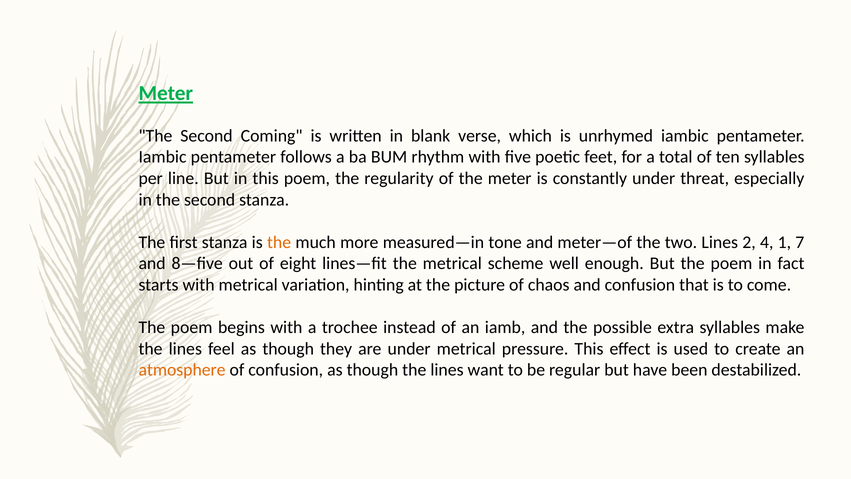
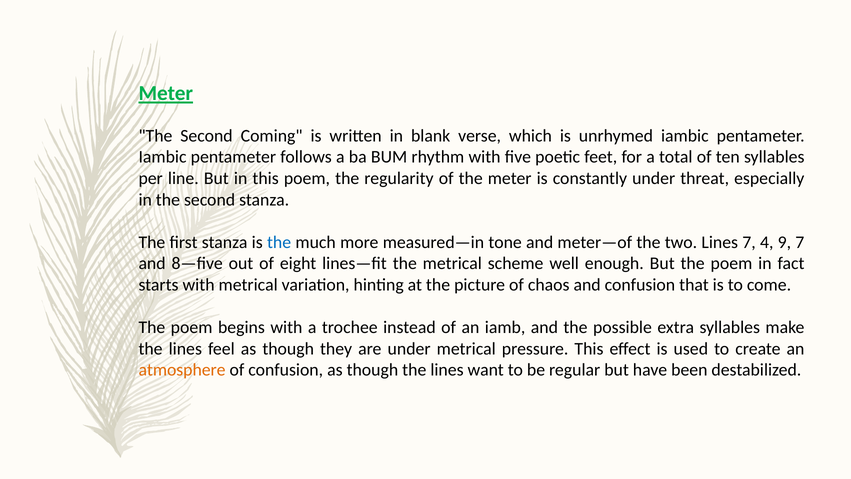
the at (279, 242) colour: orange -> blue
Lines 2: 2 -> 7
1: 1 -> 9
